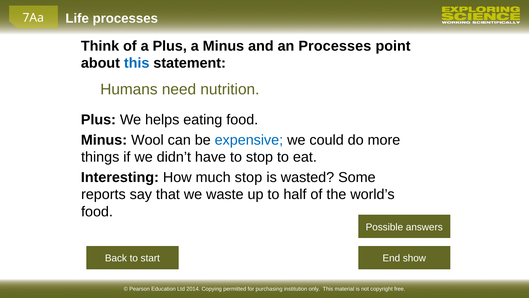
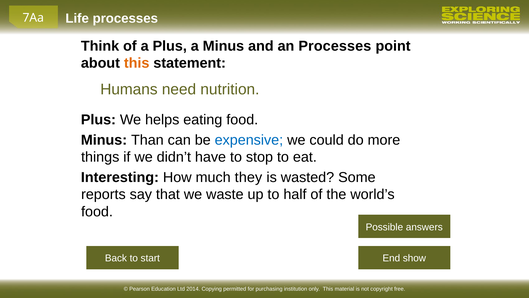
this at (137, 63) colour: blue -> orange
Wool: Wool -> Than
much stop: stop -> they
